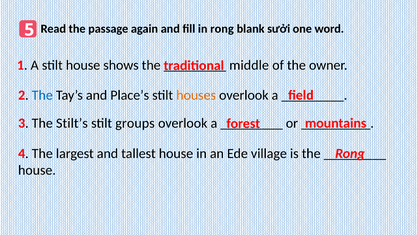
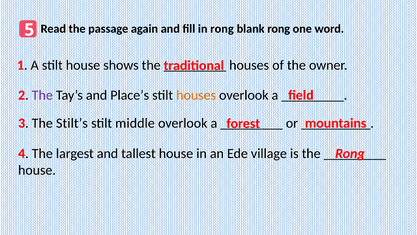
blank sưởi: sưởi -> rong
middle at (249, 65): middle -> houses
The at (42, 95) colour: blue -> purple
groups: groups -> middle
